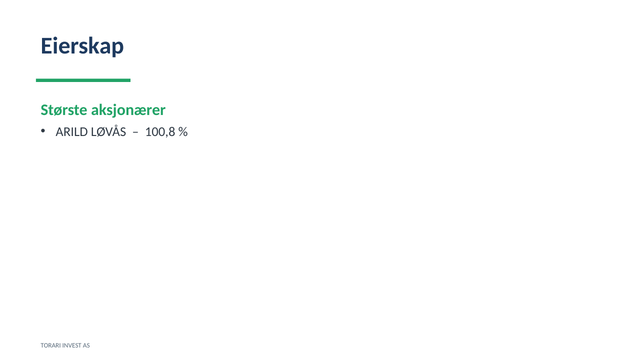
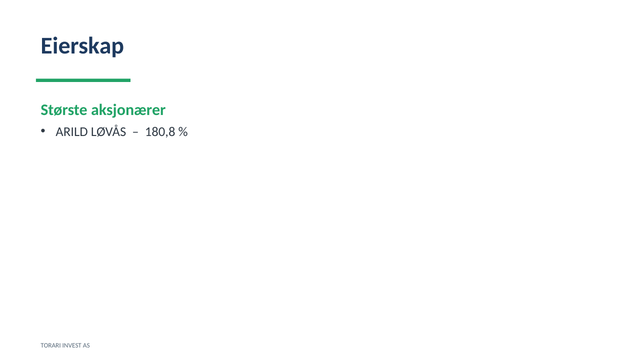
100,8: 100,8 -> 180,8
